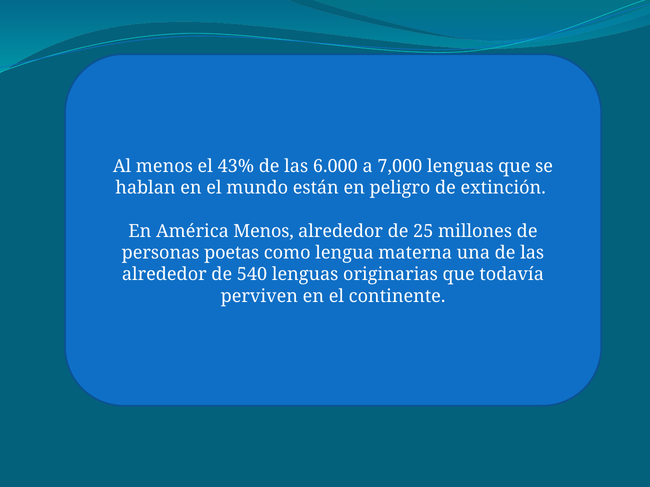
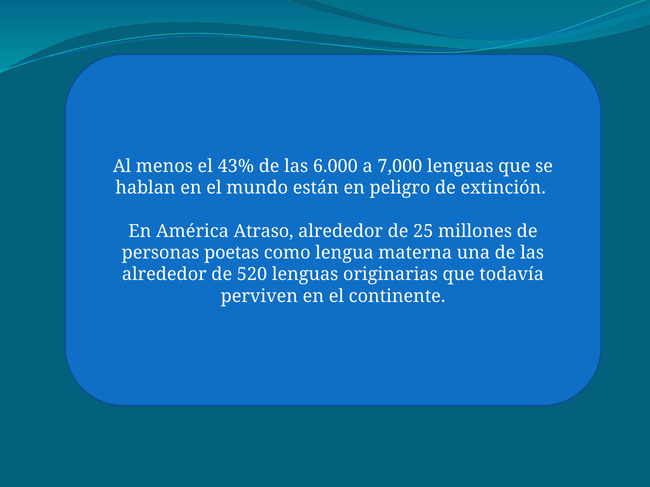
América Menos: Menos -> Atraso
540: 540 -> 520
